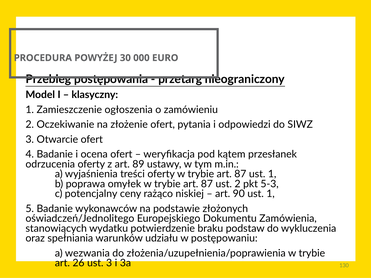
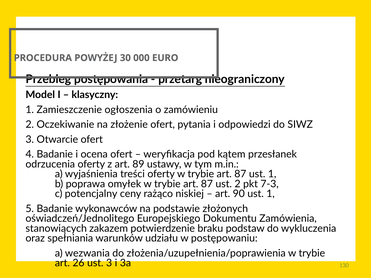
5-3: 5-3 -> 7-3
wydatku: wydatku -> zakazem
